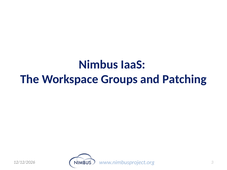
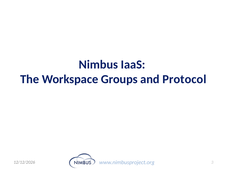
Patching: Patching -> Protocol
